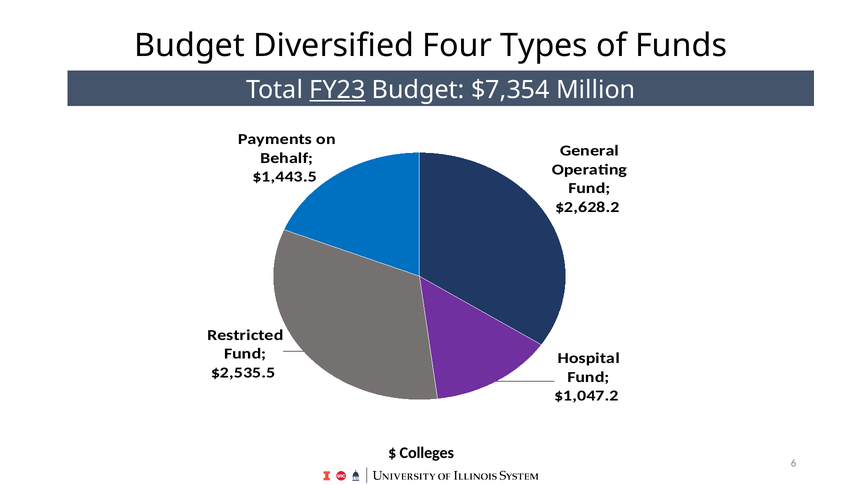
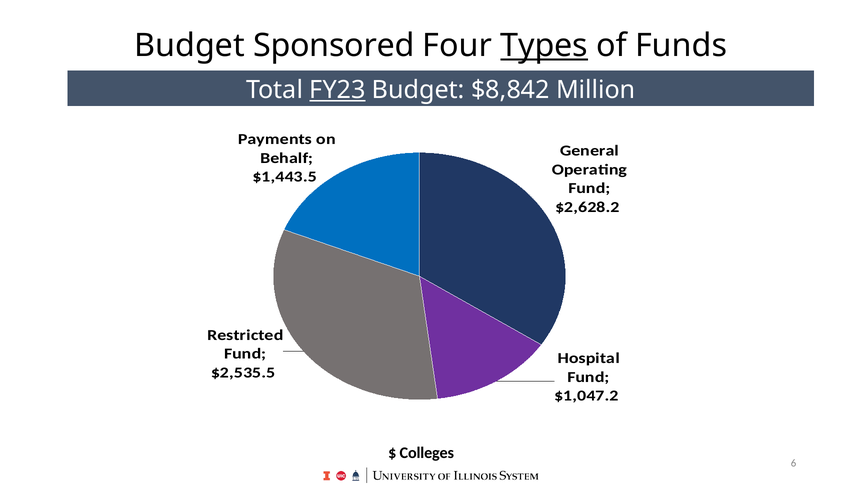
Diversified: Diversified -> Sponsored
Types underline: none -> present
$7,354: $7,354 -> $8,842
